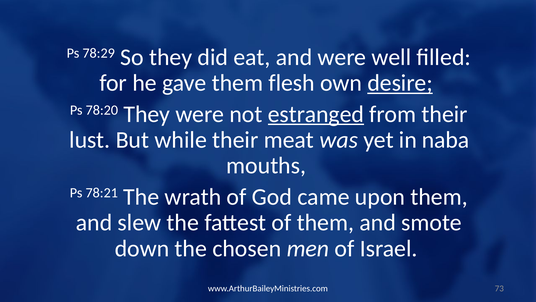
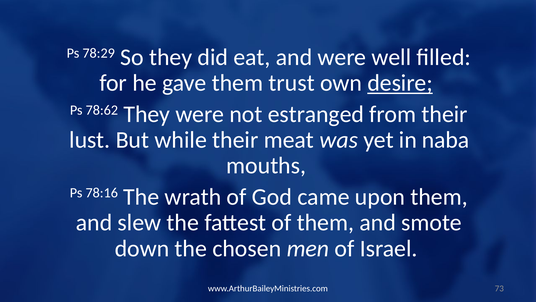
flesh: flesh -> trust
78:20: 78:20 -> 78:62
estranged underline: present -> none
78:21: 78:21 -> 78:16
